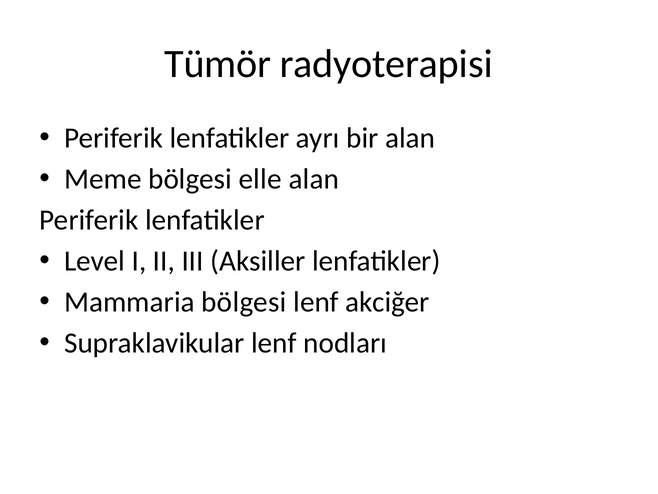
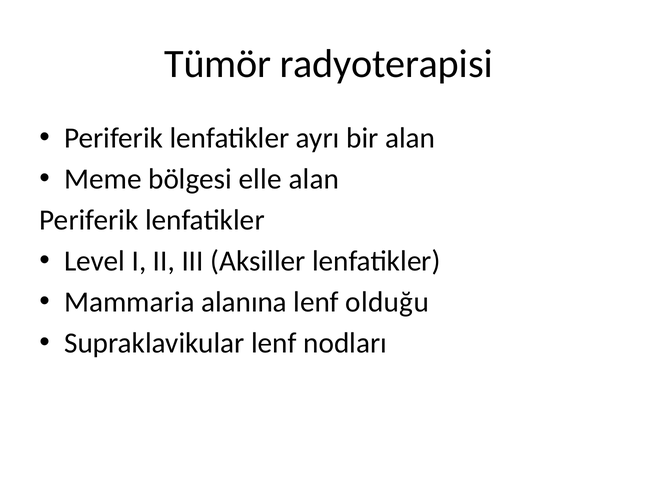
Mammaria bölgesi: bölgesi -> alanına
akciğer: akciğer -> olduğu
